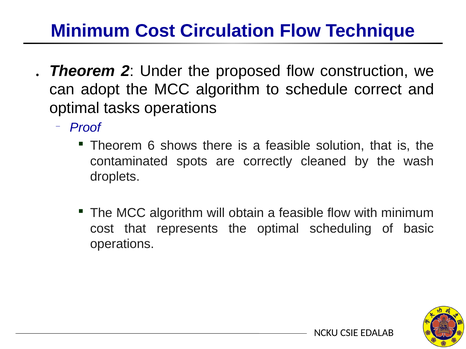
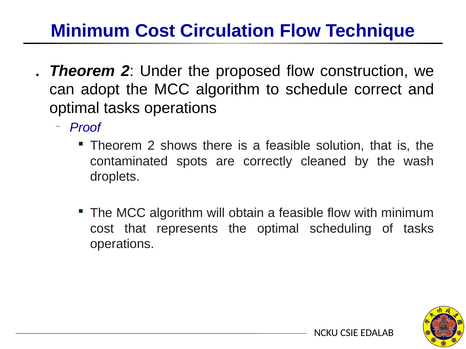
6 at (151, 146): 6 -> 2
of basic: basic -> tasks
